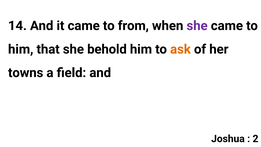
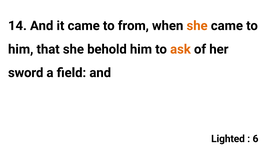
she at (197, 26) colour: purple -> orange
towns: towns -> sword
Joshua: Joshua -> Lighted
2: 2 -> 6
